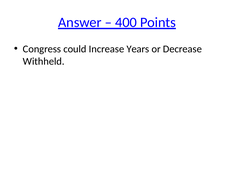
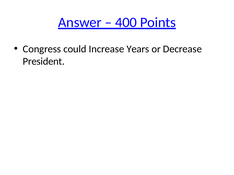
Withheld: Withheld -> President
